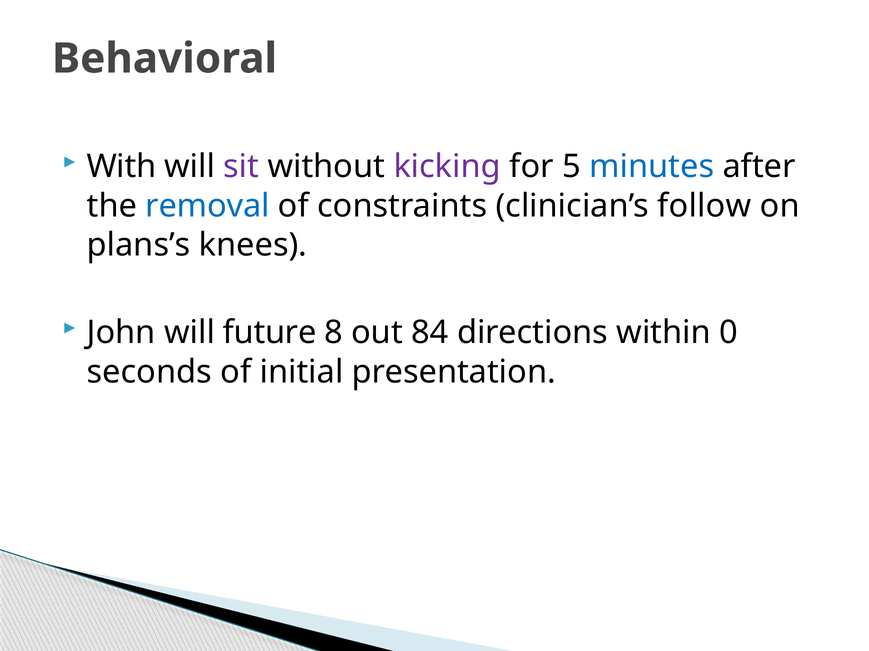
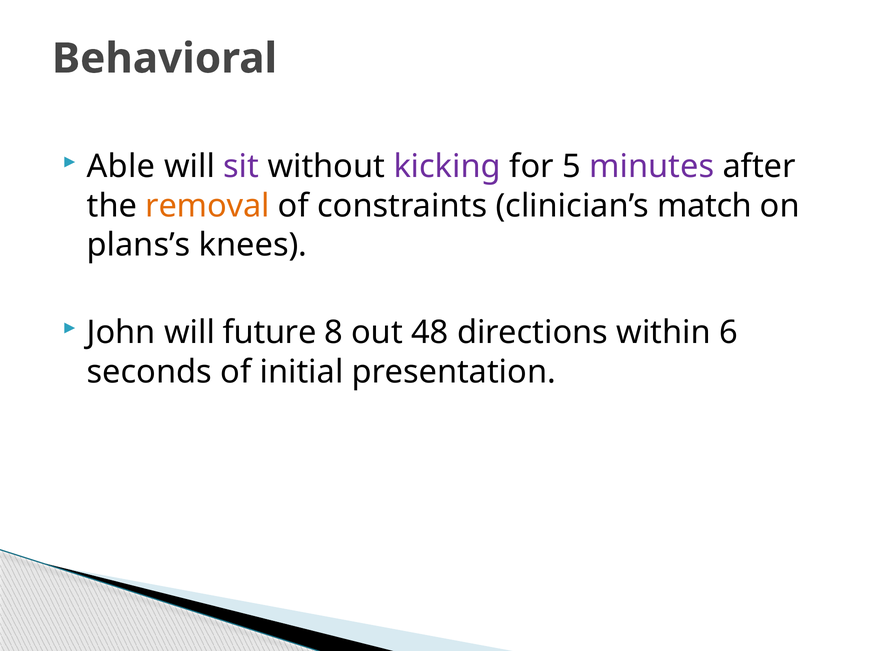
With: With -> Able
minutes colour: blue -> purple
removal colour: blue -> orange
follow: follow -> match
84: 84 -> 48
0: 0 -> 6
